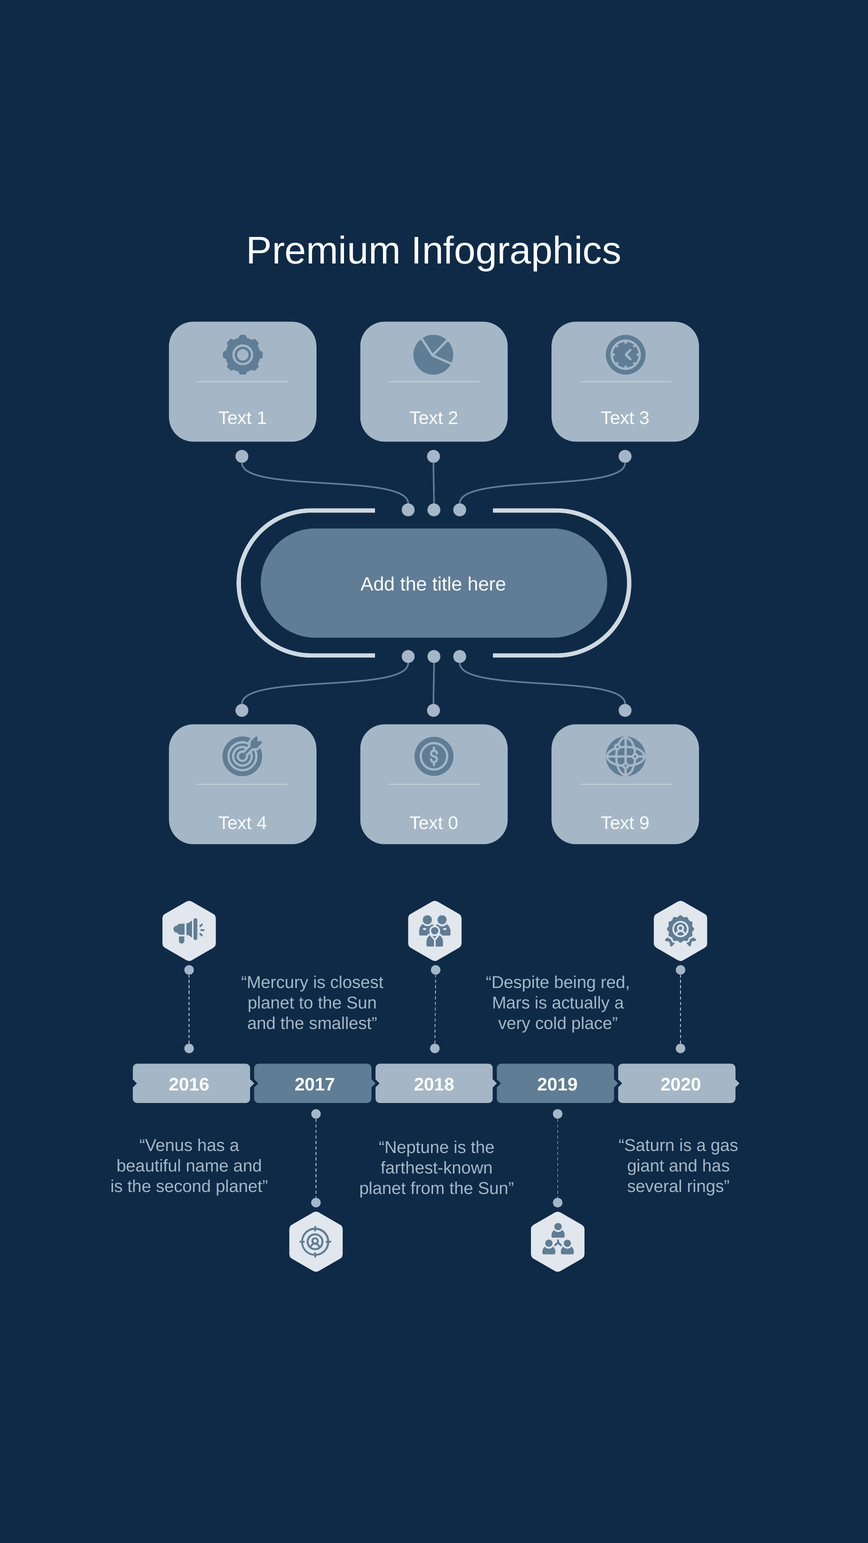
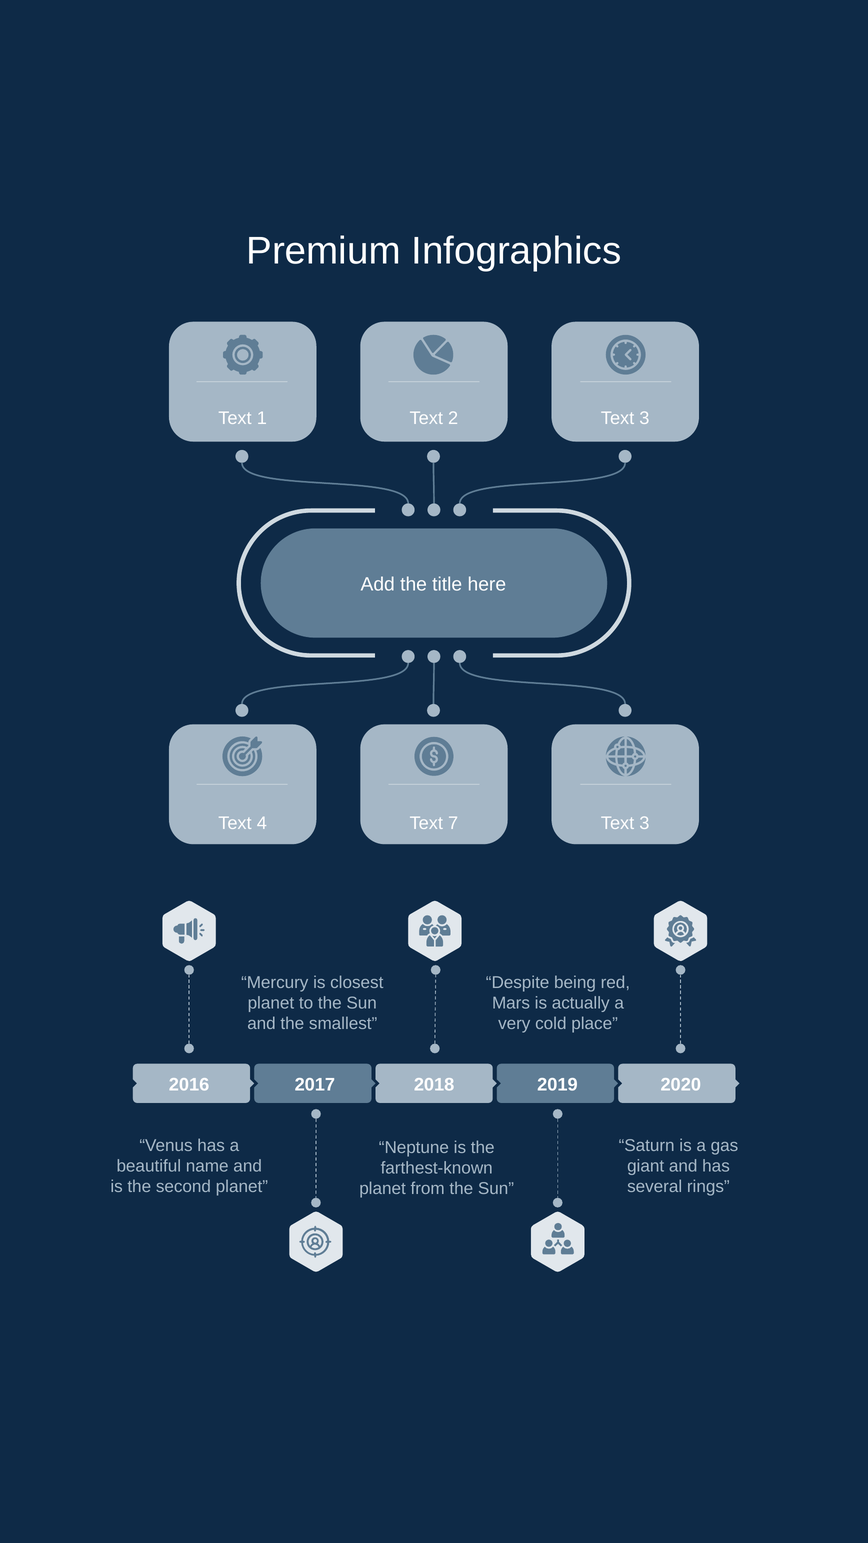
0: 0 -> 7
9 at (644, 823): 9 -> 3
